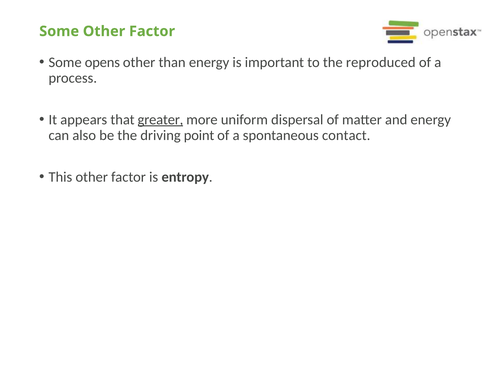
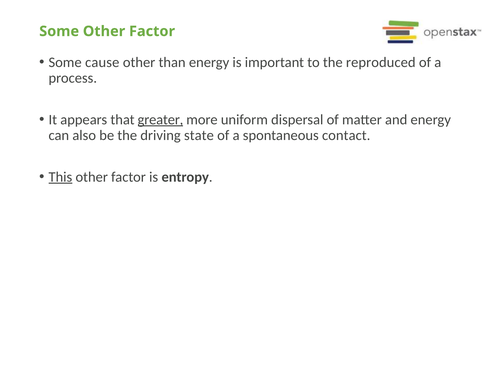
opens: opens -> cause
point: point -> state
This underline: none -> present
